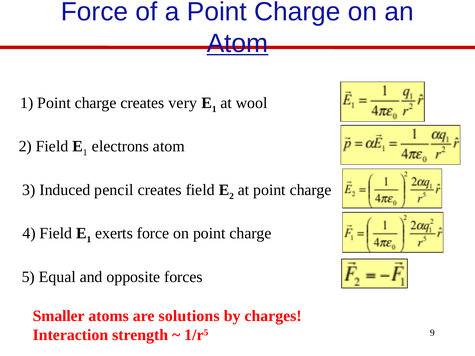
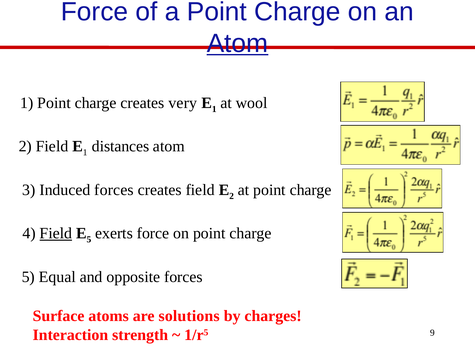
electrons: electrons -> distances
Induced pencil: pencil -> forces
Field at (56, 234) underline: none -> present
1 at (89, 240): 1 -> 5
Smaller: Smaller -> Surface
